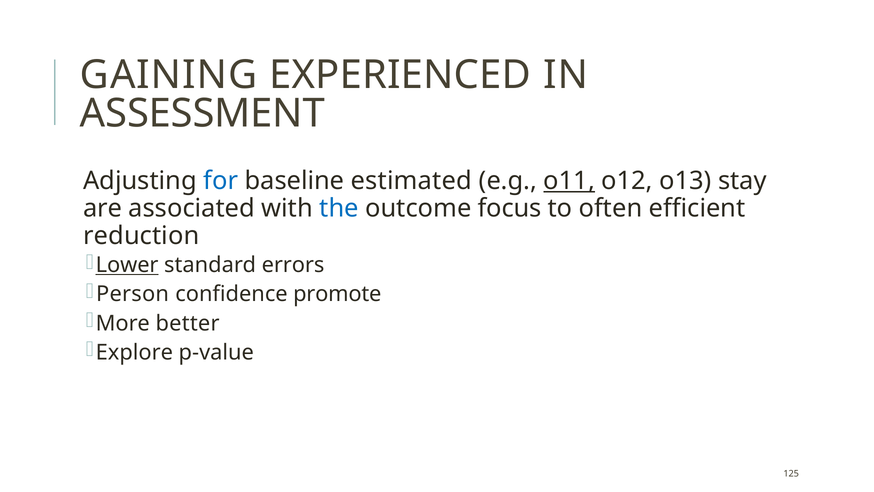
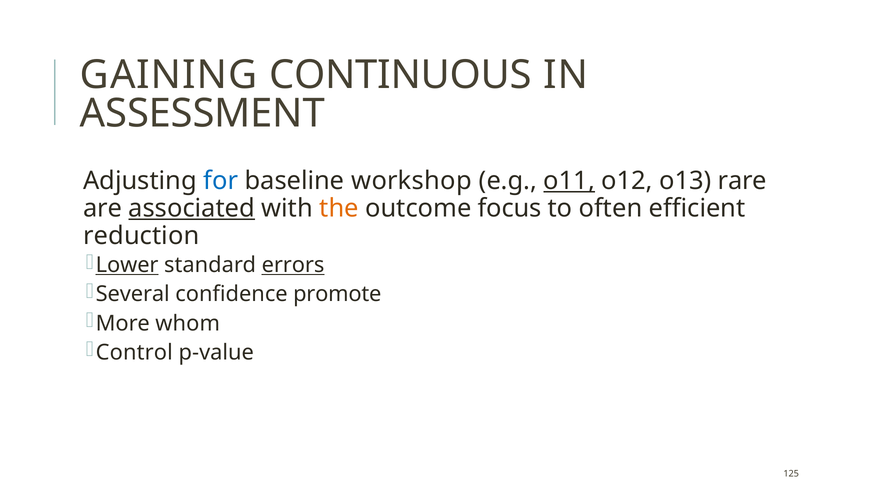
EXPERIENCED: EXPERIENCED -> CONTINUOUS
estimated: estimated -> workshop
stay: stay -> rare
associated underline: none -> present
the colour: blue -> orange
errors underline: none -> present
Person: Person -> Several
better: better -> whom
Explore: Explore -> Control
